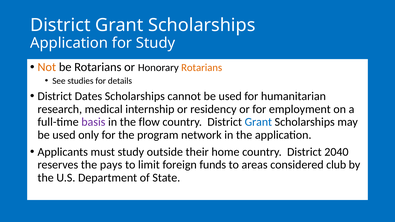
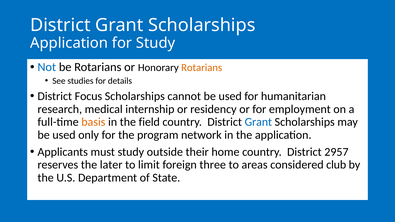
Not colour: orange -> blue
Dates: Dates -> Focus
basis colour: purple -> orange
flow: flow -> field
2040: 2040 -> 2957
pays: pays -> later
funds: funds -> three
